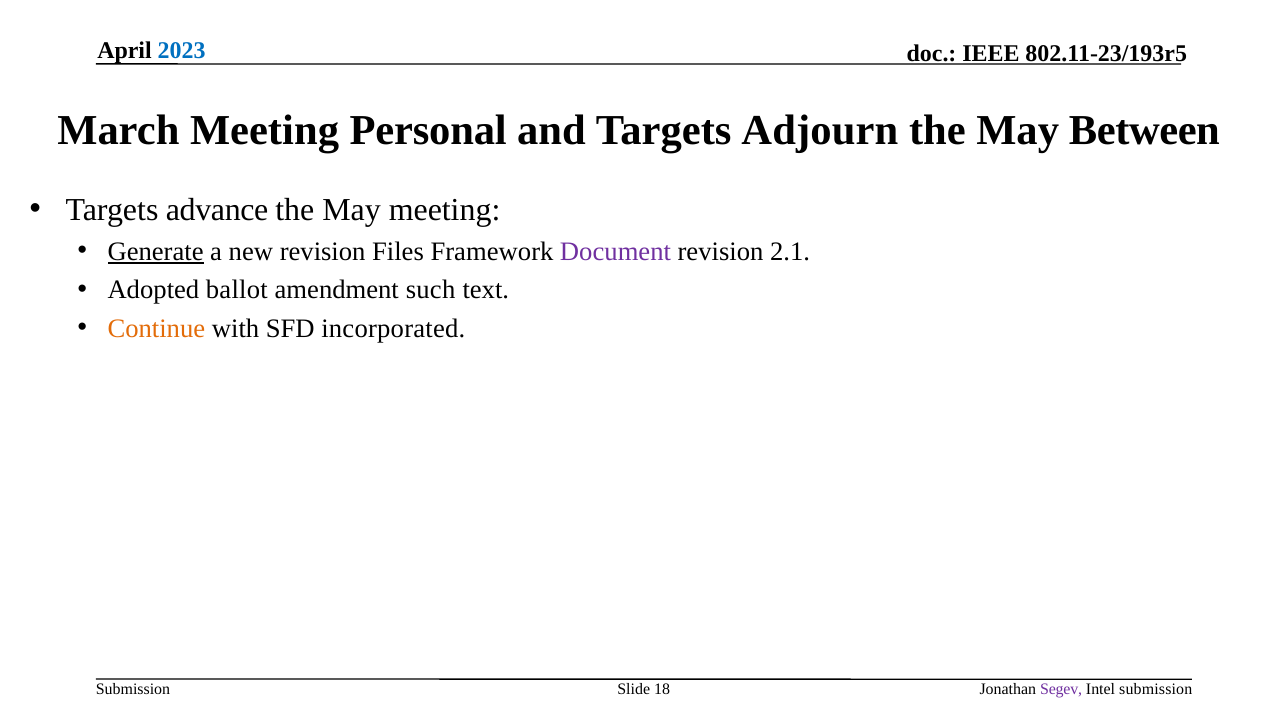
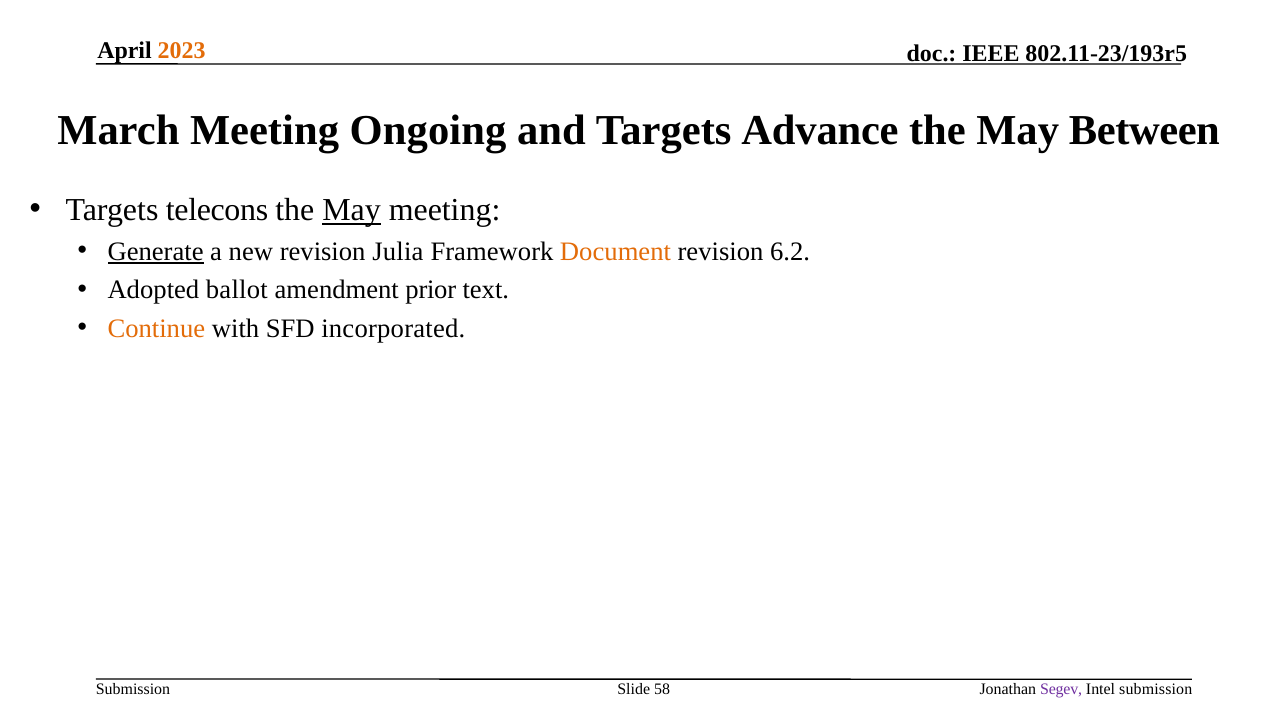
2023 colour: blue -> orange
Personal: Personal -> Ongoing
Adjourn: Adjourn -> Advance
advance: advance -> telecons
May at (352, 210) underline: none -> present
Files: Files -> Julia
Document colour: purple -> orange
2.1: 2.1 -> 6.2
such: such -> prior
18: 18 -> 58
